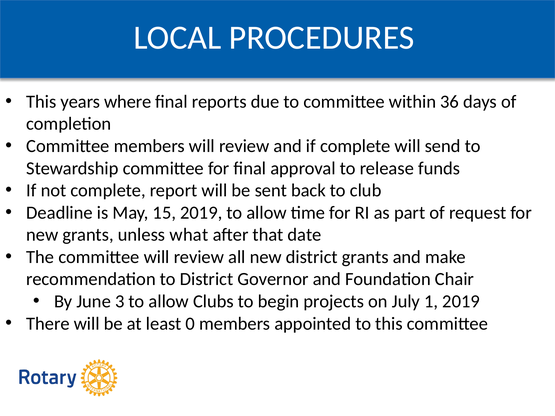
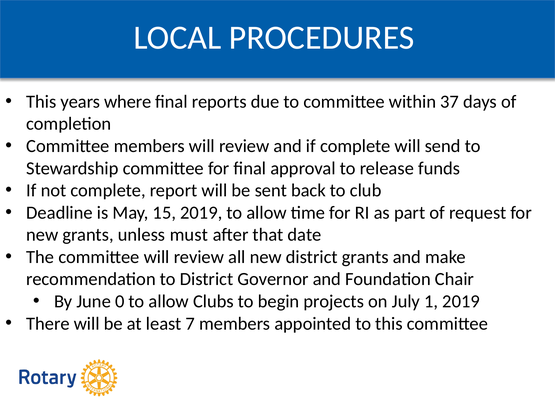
36: 36 -> 37
what: what -> must
3: 3 -> 0
0: 0 -> 7
